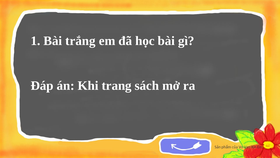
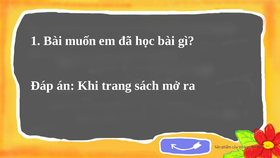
trắng: trắng -> muốn
